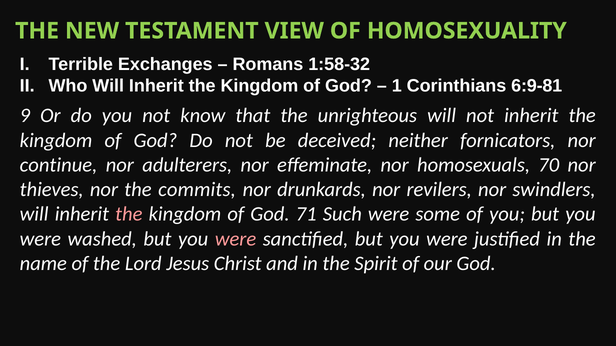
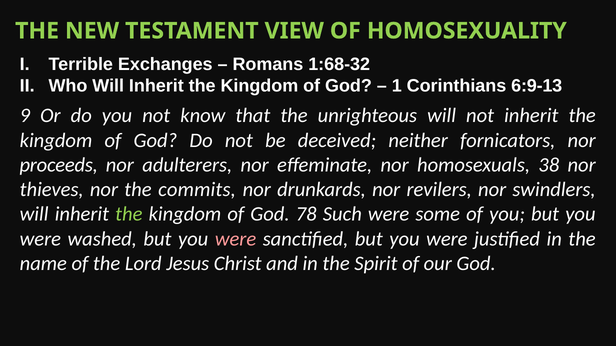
1:58-32: 1:58-32 -> 1:68-32
6:9-81: 6:9-81 -> 6:9-13
continue: continue -> proceeds
70: 70 -> 38
the at (129, 214) colour: pink -> light green
71: 71 -> 78
